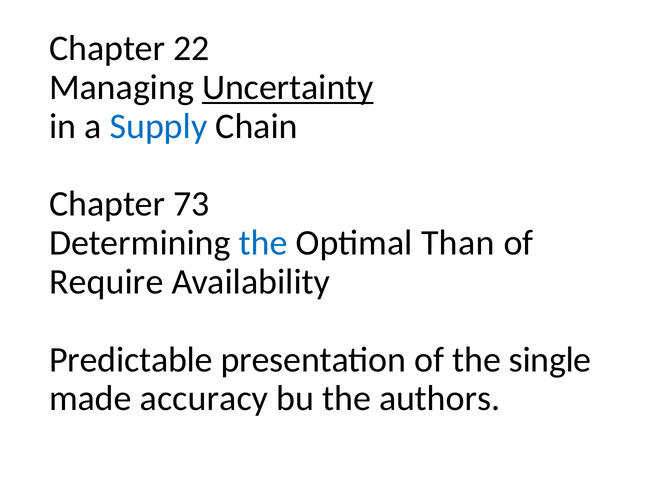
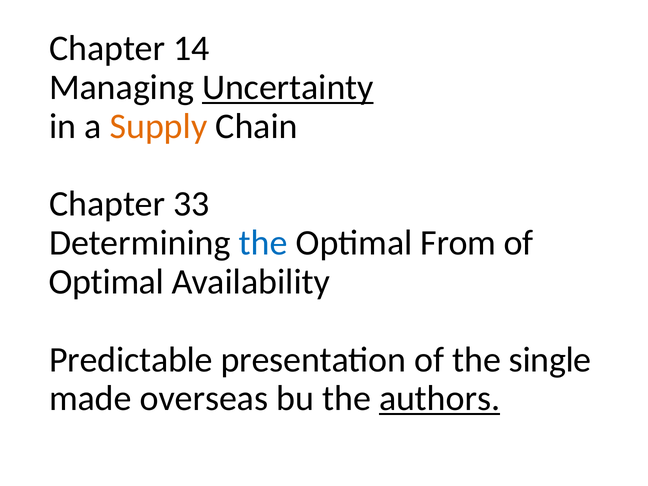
22: 22 -> 14
Supply colour: blue -> orange
73: 73 -> 33
Than: Than -> From
Require at (106, 282): Require -> Optimal
accuracy: accuracy -> overseas
authors underline: none -> present
